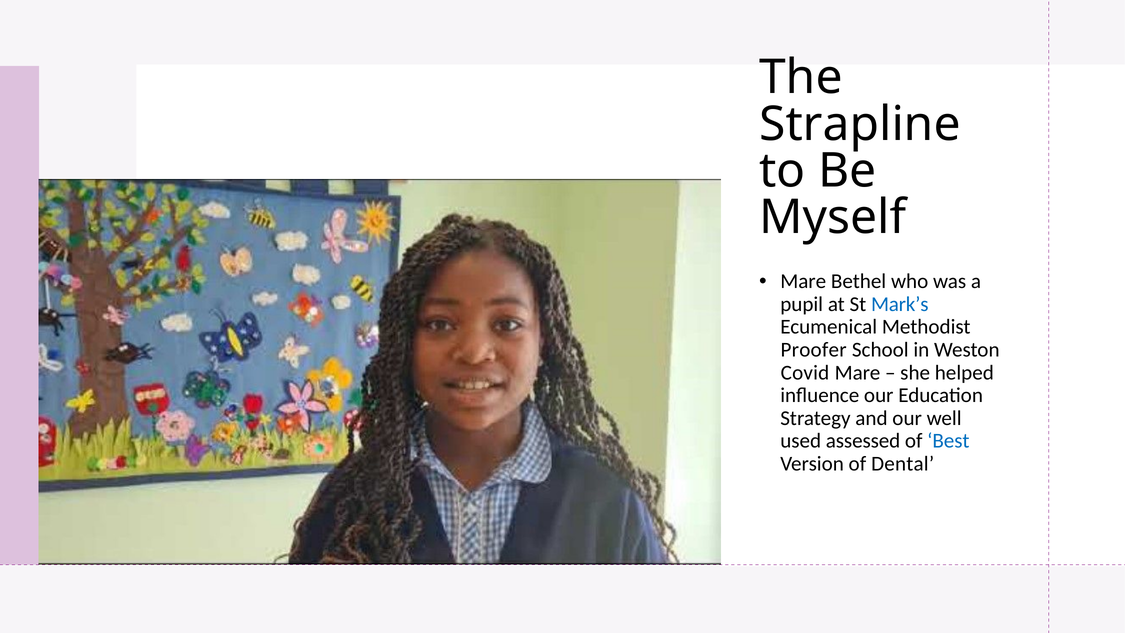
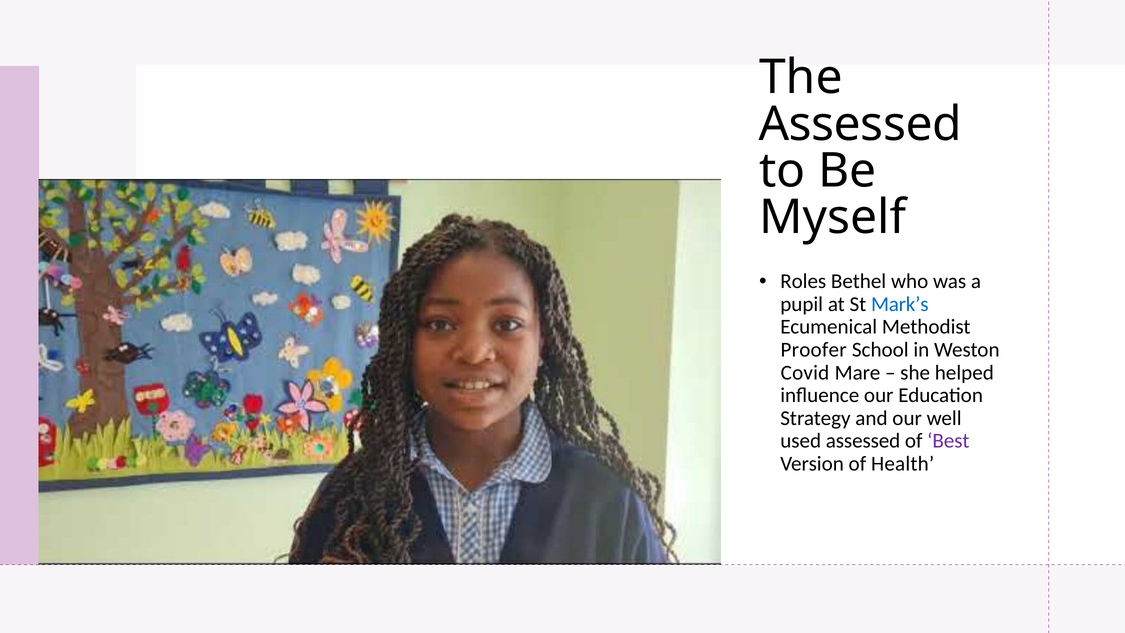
Strapline at (860, 124): Strapline -> Assessed
Mare at (803, 281): Mare -> Roles
Best colour: blue -> purple
Dental: Dental -> Health
